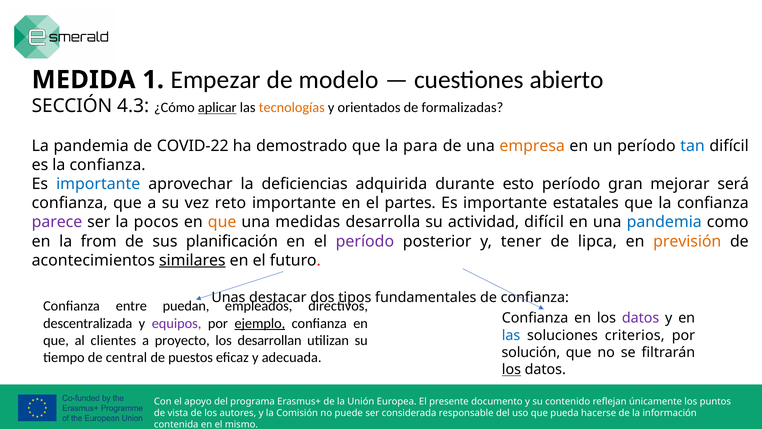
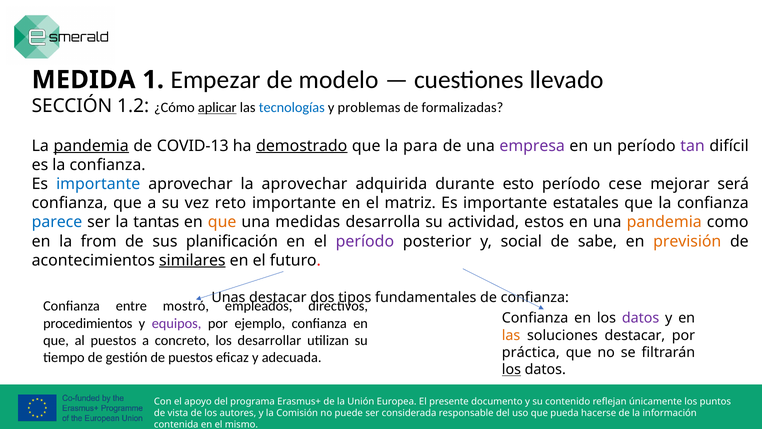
abierto: abierto -> llevado
4.3: 4.3 -> 1.2
tecnologías colour: orange -> blue
orientados: orientados -> problemas
pandemia at (91, 146) underline: none -> present
COVID-22: COVID-22 -> COVID-13
demostrado underline: none -> present
empresa colour: orange -> purple
tan colour: blue -> purple
la deficiencias: deficiencias -> aprovechar
gran: gran -> cese
partes: partes -> matriz
parece colour: purple -> blue
pocos: pocos -> tantas
actividad difícil: difícil -> estos
pandemia at (664, 222) colour: blue -> orange
tener: tener -> social
lipca: lipca -> sabe
puedan: puedan -> mostró
descentralizada: descentralizada -> procedimientos
ejemplo underline: present -> none
las at (511, 335) colour: blue -> orange
soluciones criterios: criterios -> destacar
al clientes: clientes -> puestos
proyecto: proyecto -> concreto
desarrollan: desarrollan -> desarrollar
solución: solución -> práctica
central: central -> gestión
